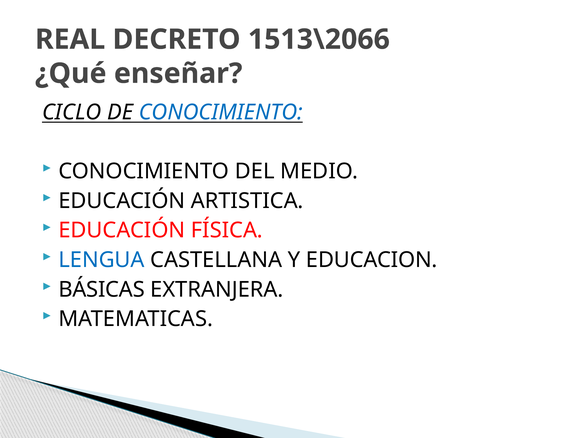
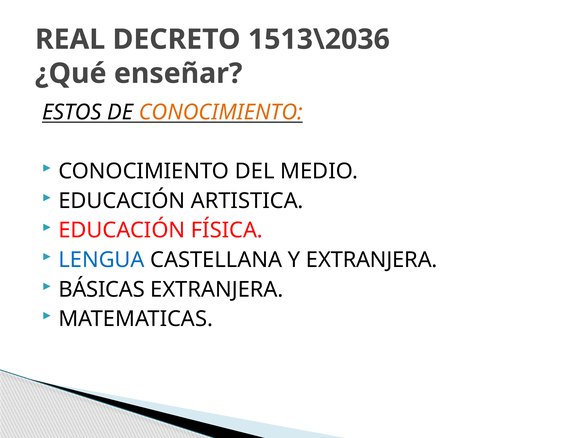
1513\2066: 1513\2066 -> 1513\2036
CICLO: CICLO -> ESTOS
CONOCIMIENTO at (221, 112) colour: blue -> orange
Y EDUCACION: EDUCACION -> EXTRANJERA
